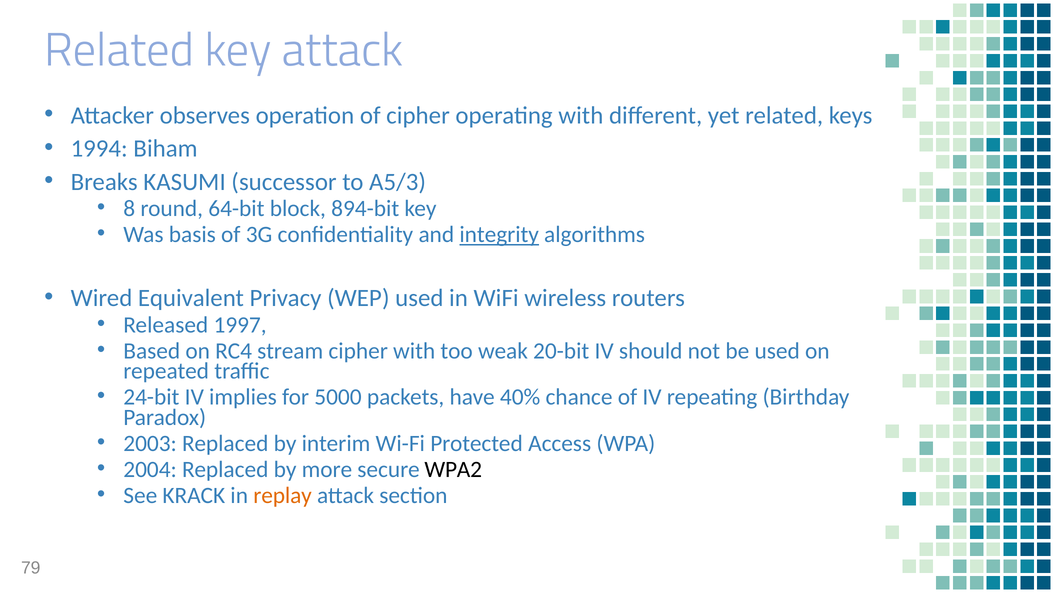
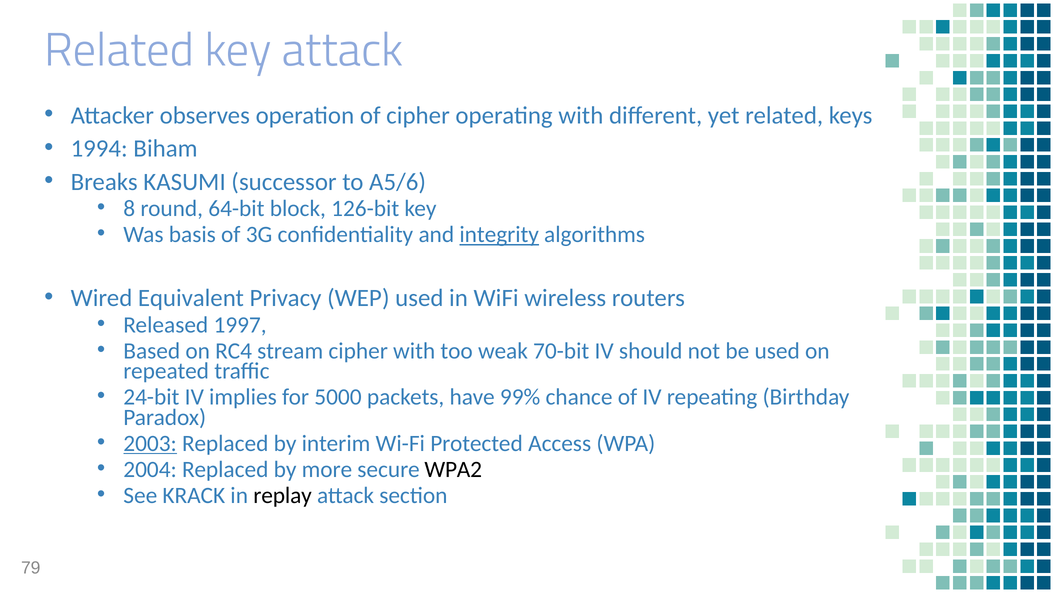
A5/3: A5/3 -> A5/6
894-bit: 894-bit -> 126-bit
20-bit: 20-bit -> 70-bit
40%: 40% -> 99%
2003 underline: none -> present
replay colour: orange -> black
